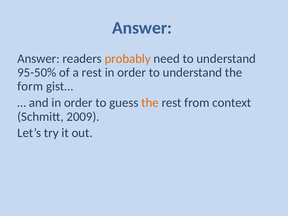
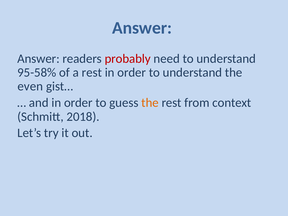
probably colour: orange -> red
95-50%: 95-50% -> 95-58%
form: form -> even
2009: 2009 -> 2018
